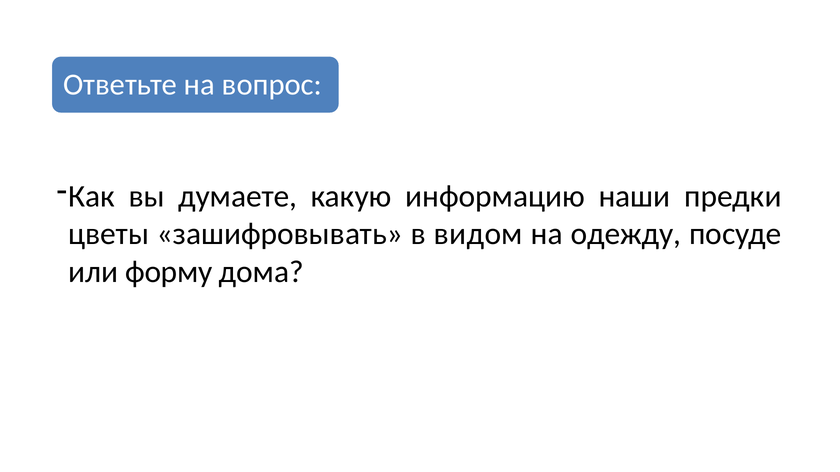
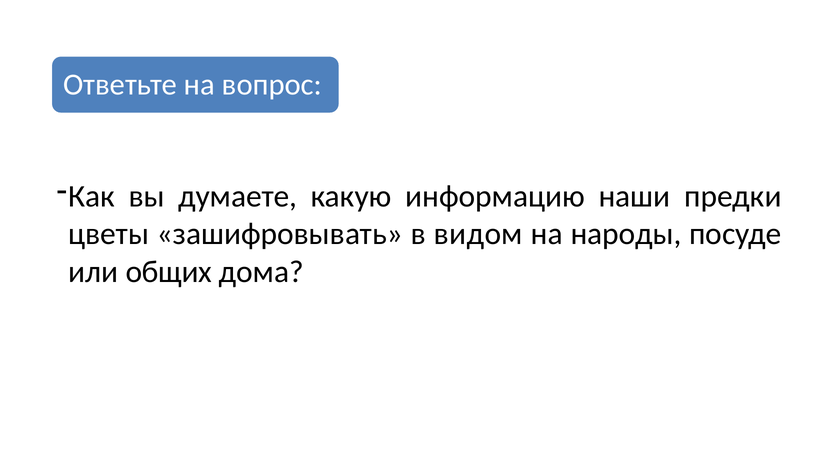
одежду: одежду -> народы
форму: форму -> общих
